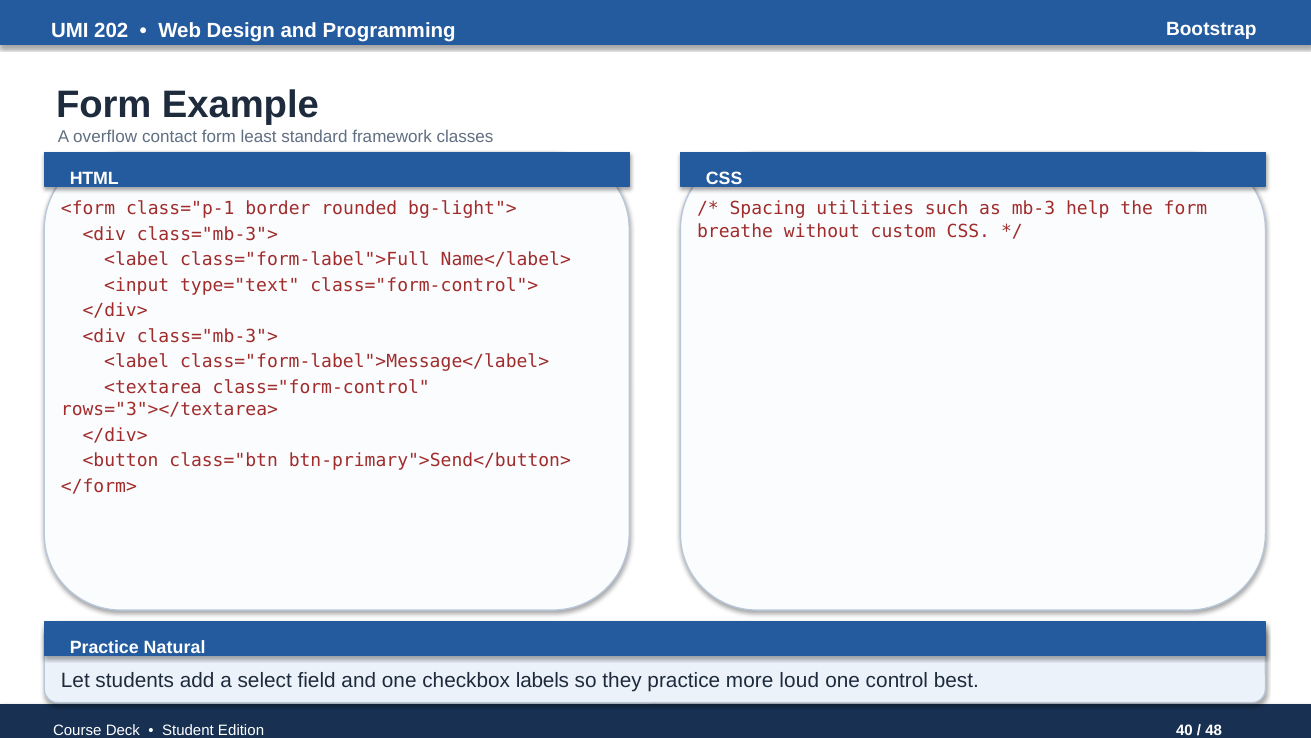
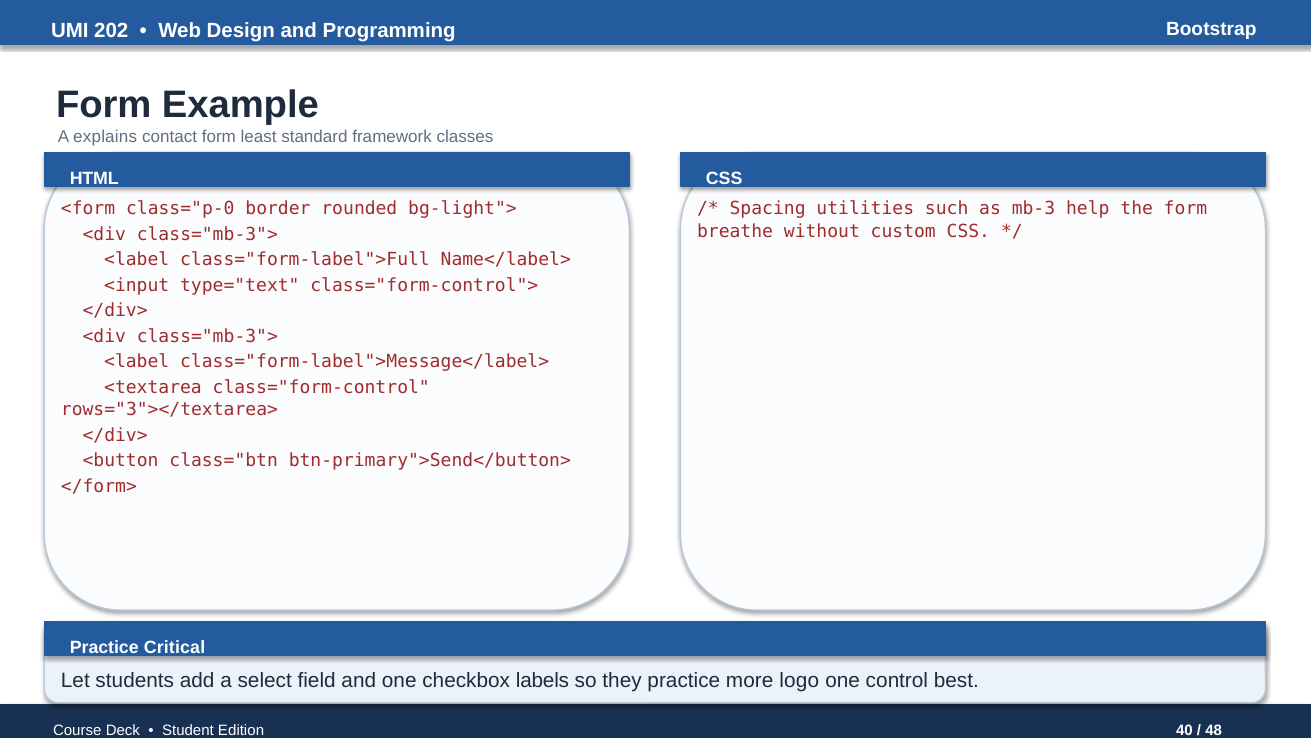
overflow: overflow -> explains
class="p-1: class="p-1 -> class="p-0
Natural: Natural -> Critical
loud: loud -> logo
